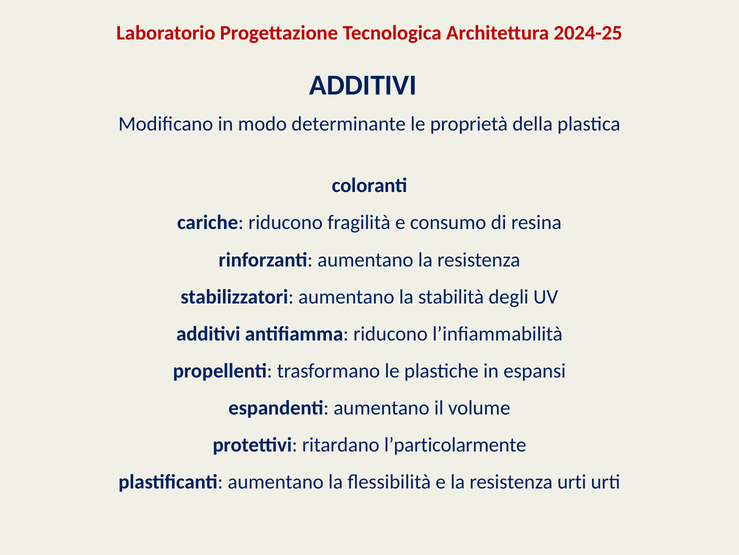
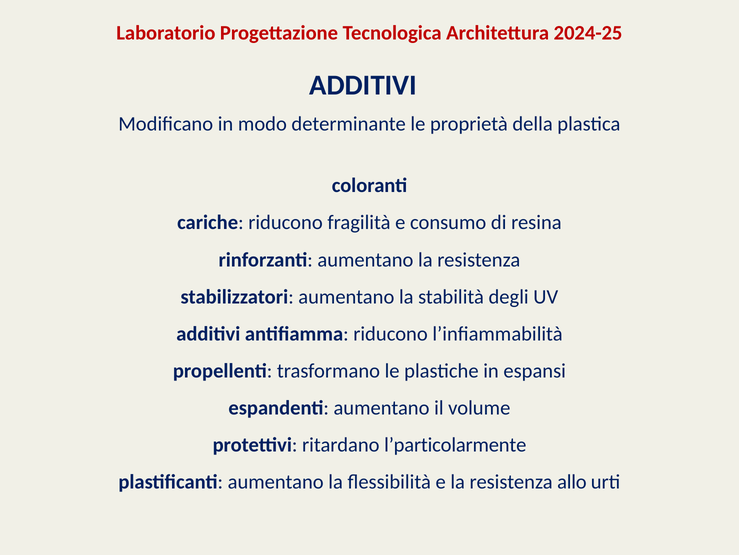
resistenza urti: urti -> allo
